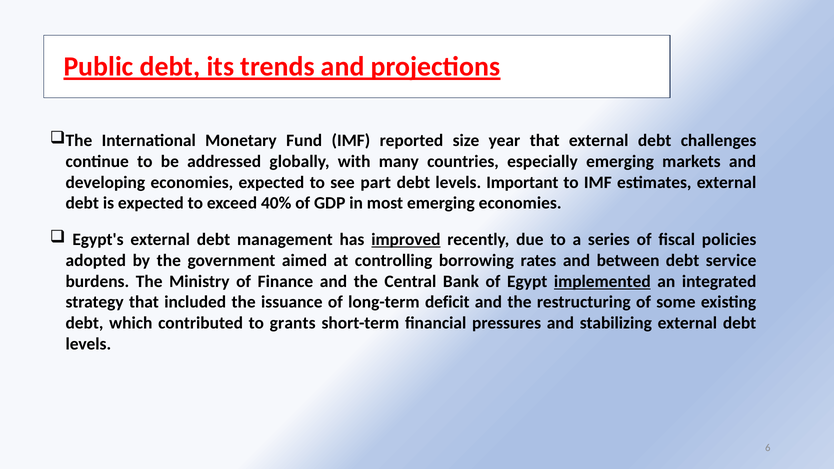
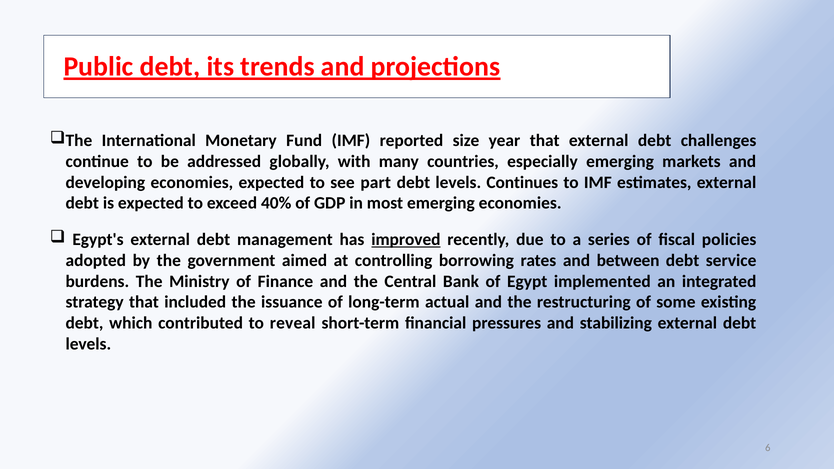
Important: Important -> Continues
implemented underline: present -> none
deficit: deficit -> actual
grants: grants -> reveal
